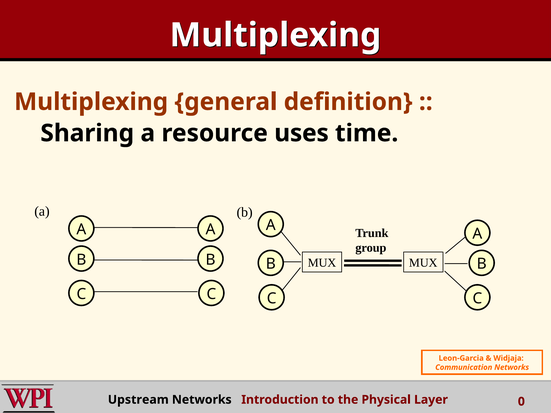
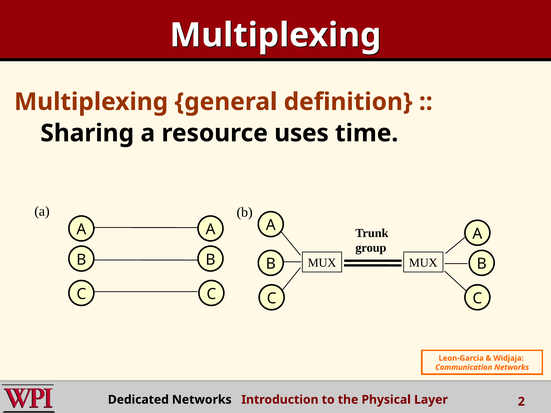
Upstream: Upstream -> Dedicated
0: 0 -> 2
